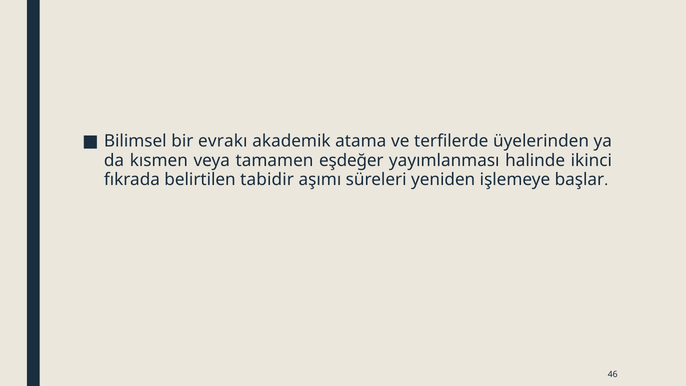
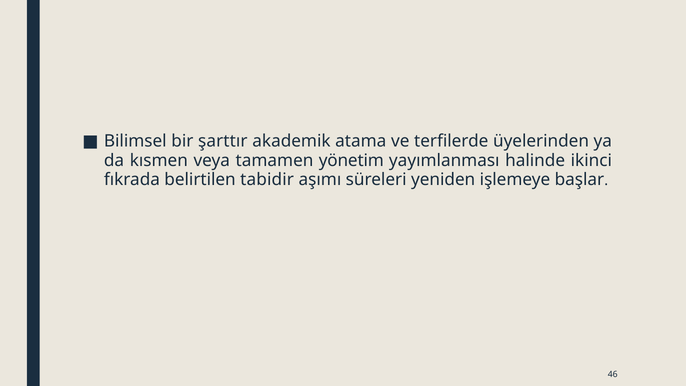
evrakı: evrakı -> şarttır
eşdeğer: eşdeğer -> yönetim
